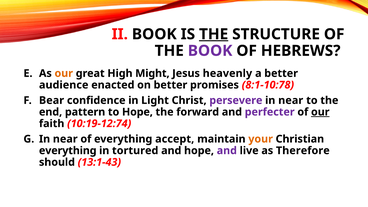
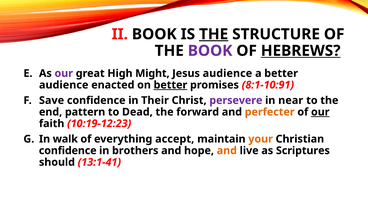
HEBREWS underline: none -> present
our at (64, 73) colour: orange -> purple
Jesus heavenly: heavenly -> audience
better at (170, 85) underline: none -> present
8:1-10:78: 8:1-10:78 -> 8:1-10:91
Bear: Bear -> Save
Light: Light -> Their
to Hope: Hope -> Dead
perfecter colour: purple -> orange
10:19-12:74: 10:19-12:74 -> 10:19-12:23
near at (65, 139): near -> walk
everything at (68, 151): everything -> confidence
tortured: tortured -> brothers
and at (227, 151) colour: purple -> orange
Therefore: Therefore -> Scriptures
13:1-43: 13:1-43 -> 13:1-41
